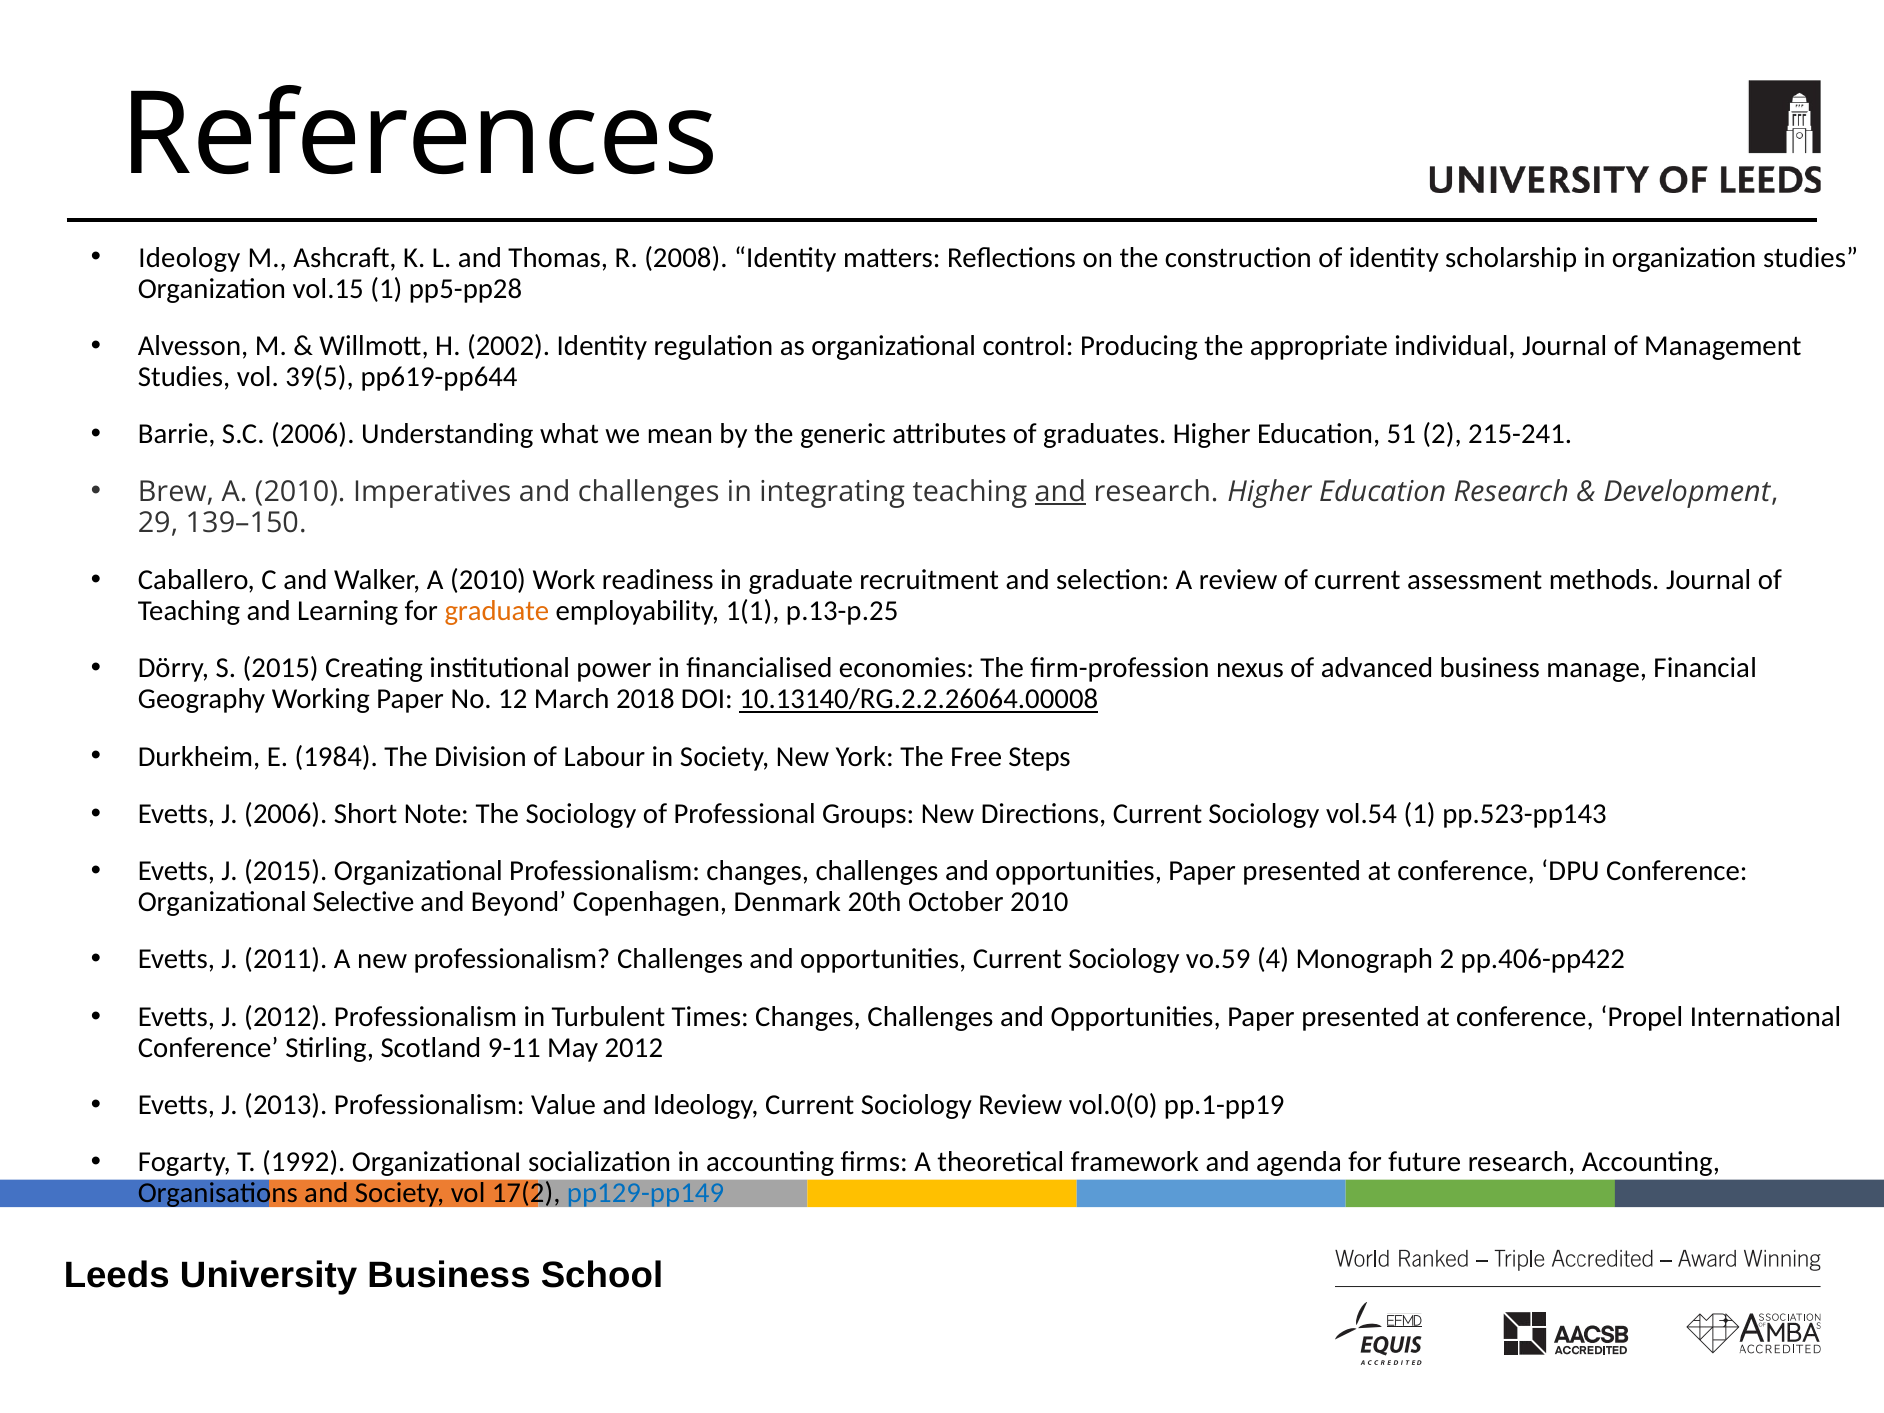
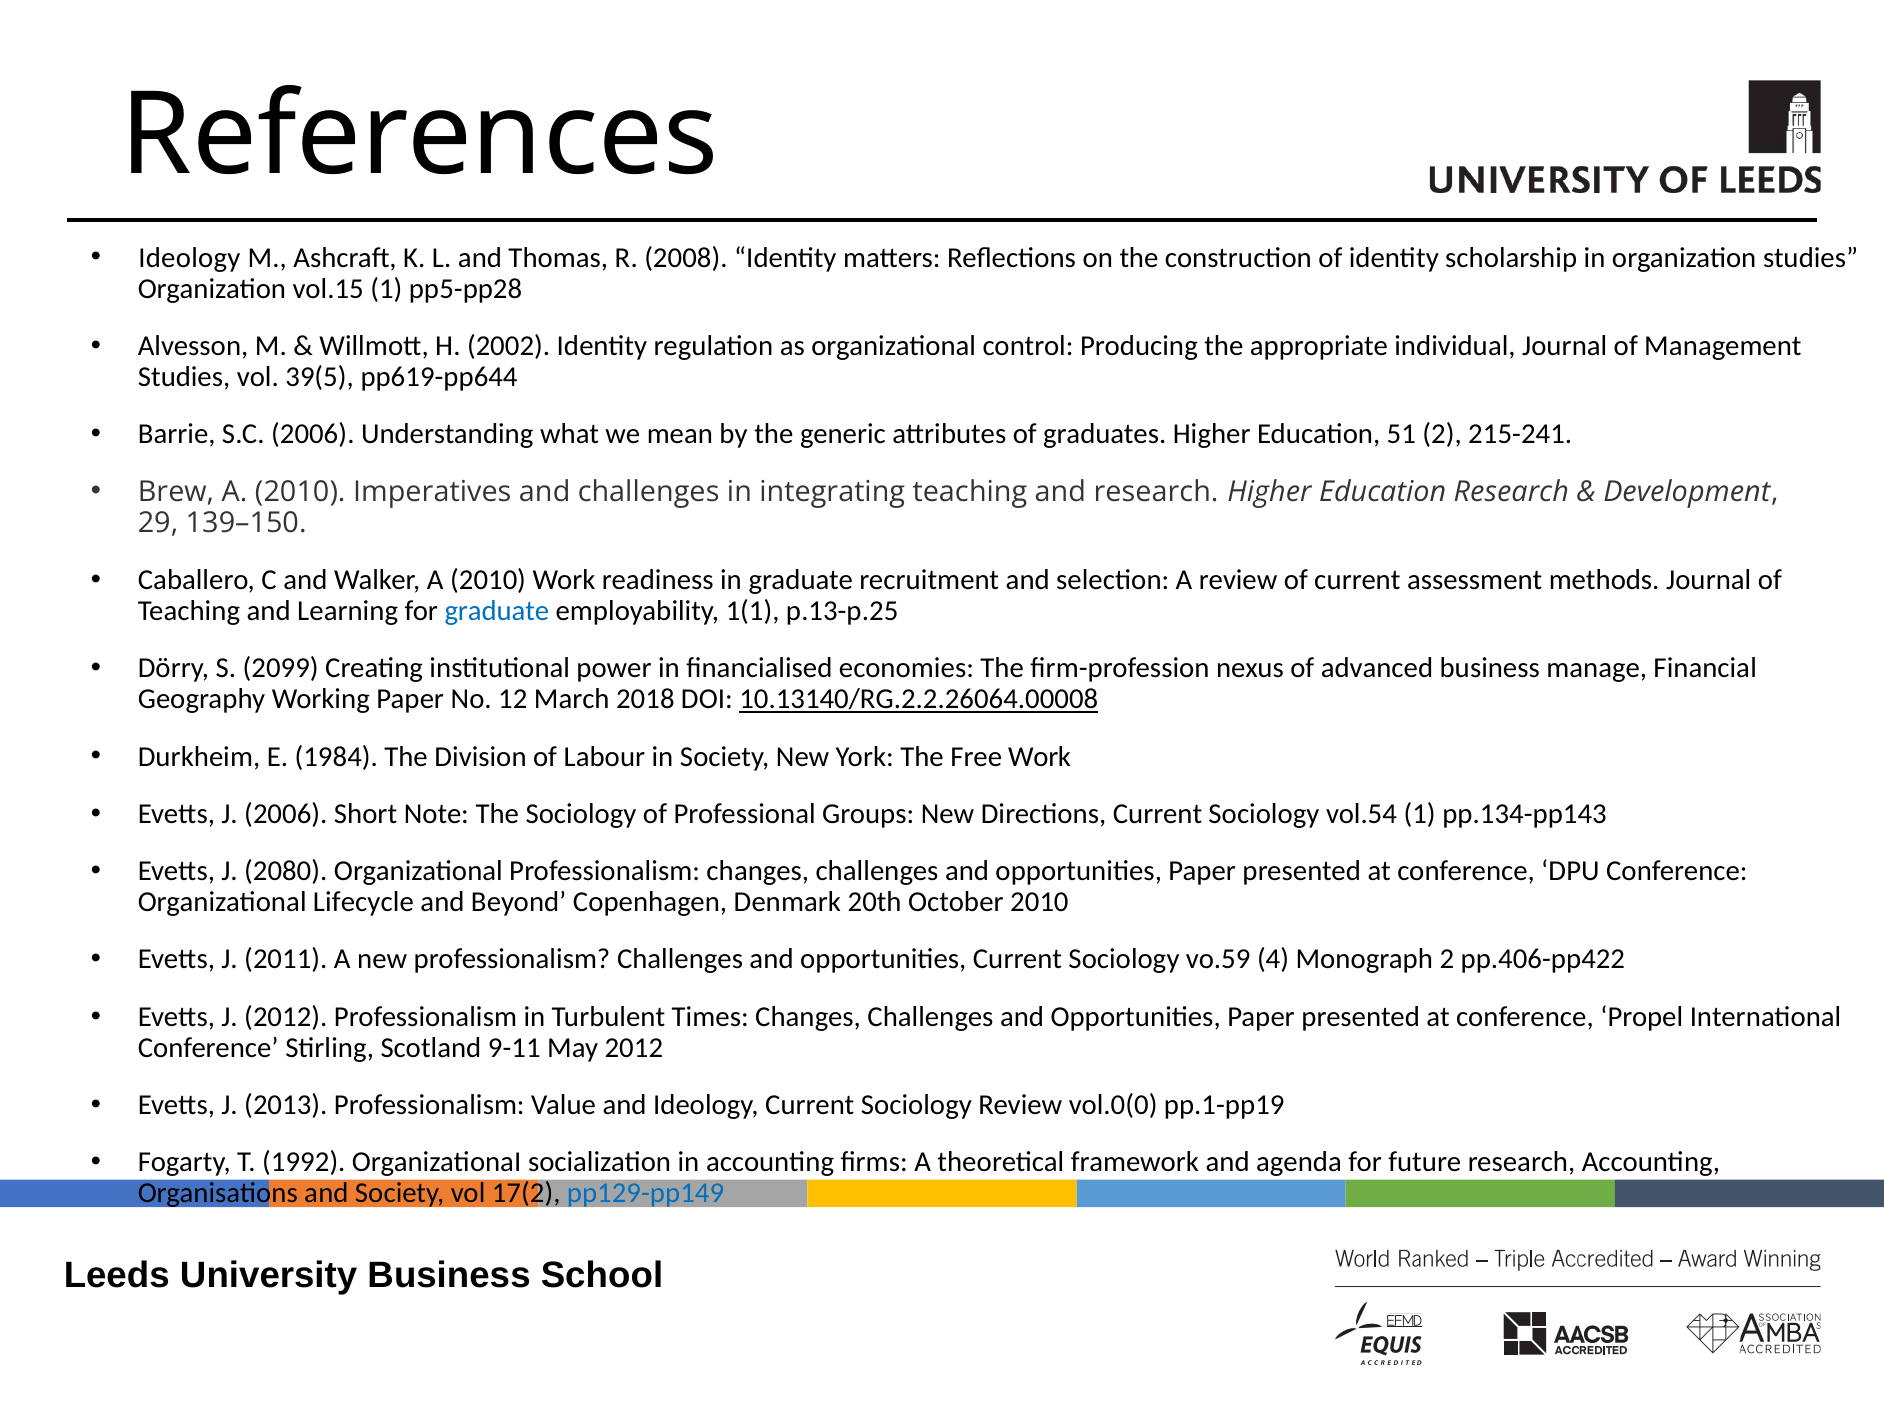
and at (1060, 492) underline: present -> none
graduate at (497, 611) colour: orange -> blue
S 2015: 2015 -> 2099
Free Steps: Steps -> Work
pp.523-pp143: pp.523-pp143 -> pp.134-pp143
J 2015: 2015 -> 2080
Selective: Selective -> Lifecycle
